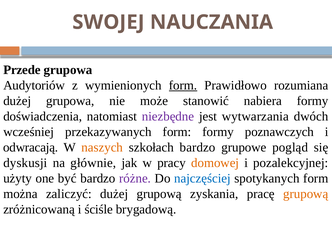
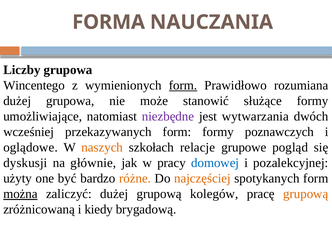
SWOJEJ: SWOJEJ -> FORMA
Przede: Przede -> Liczby
Audytoriów: Audytoriów -> Wincentego
nabiera: nabiera -> służące
doświadczenia: doświadczenia -> umożliwiające
odwracają: odwracają -> oglądowe
szkołach bardzo: bardzo -> relacje
domowej colour: orange -> blue
różne colour: purple -> orange
najczęściej colour: blue -> orange
można underline: none -> present
zyskania: zyskania -> kolegów
ściśle: ściśle -> kiedy
